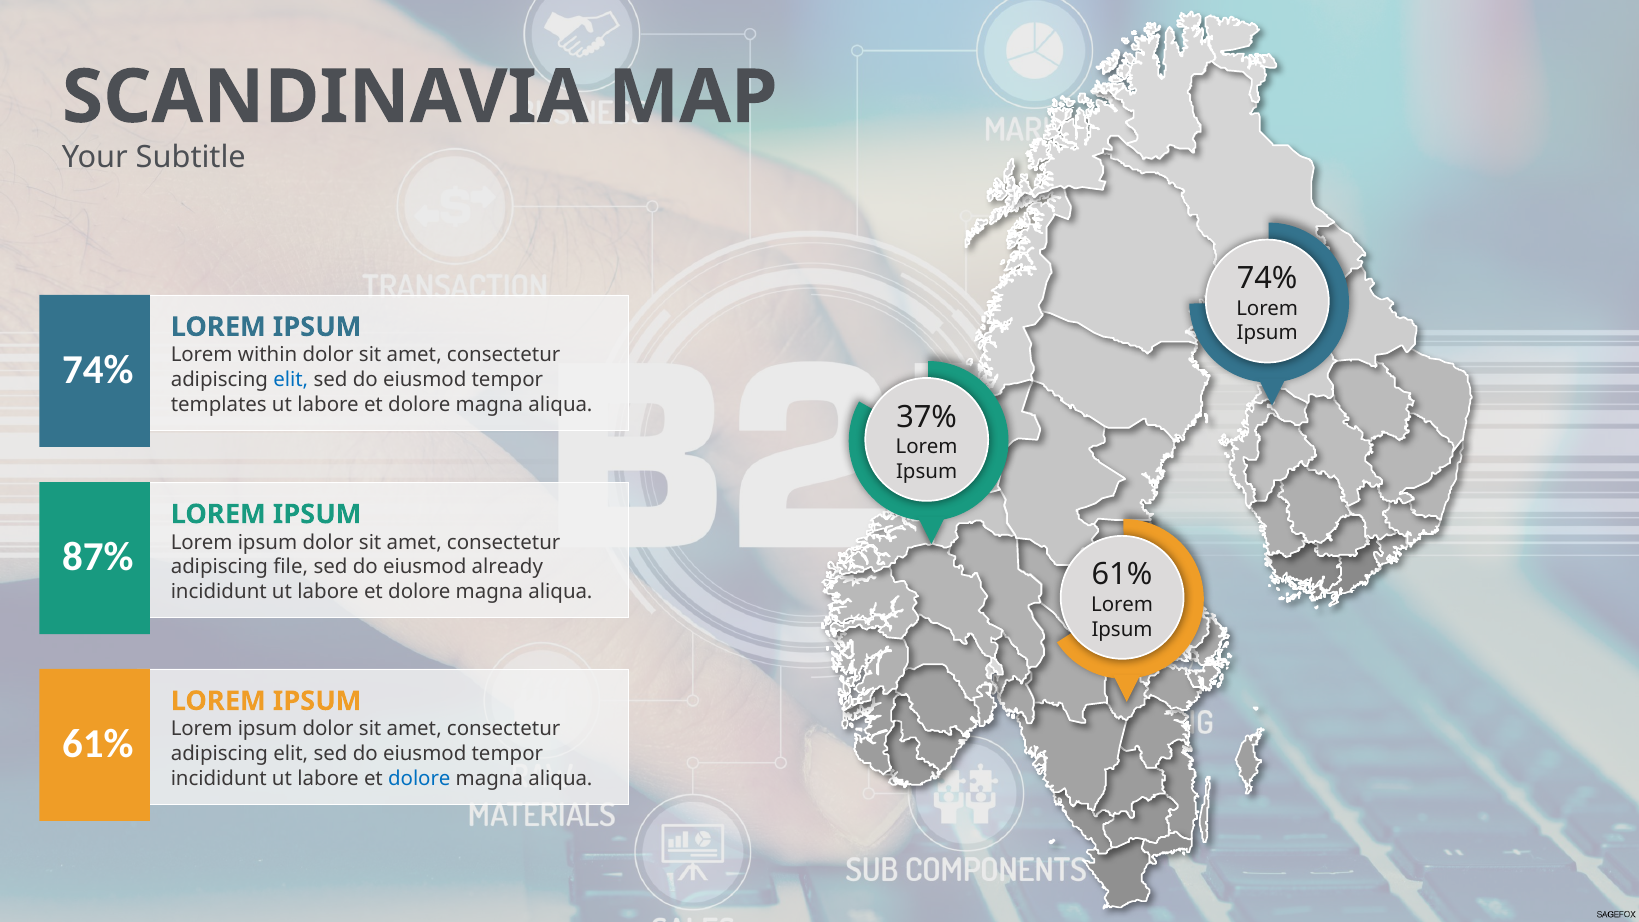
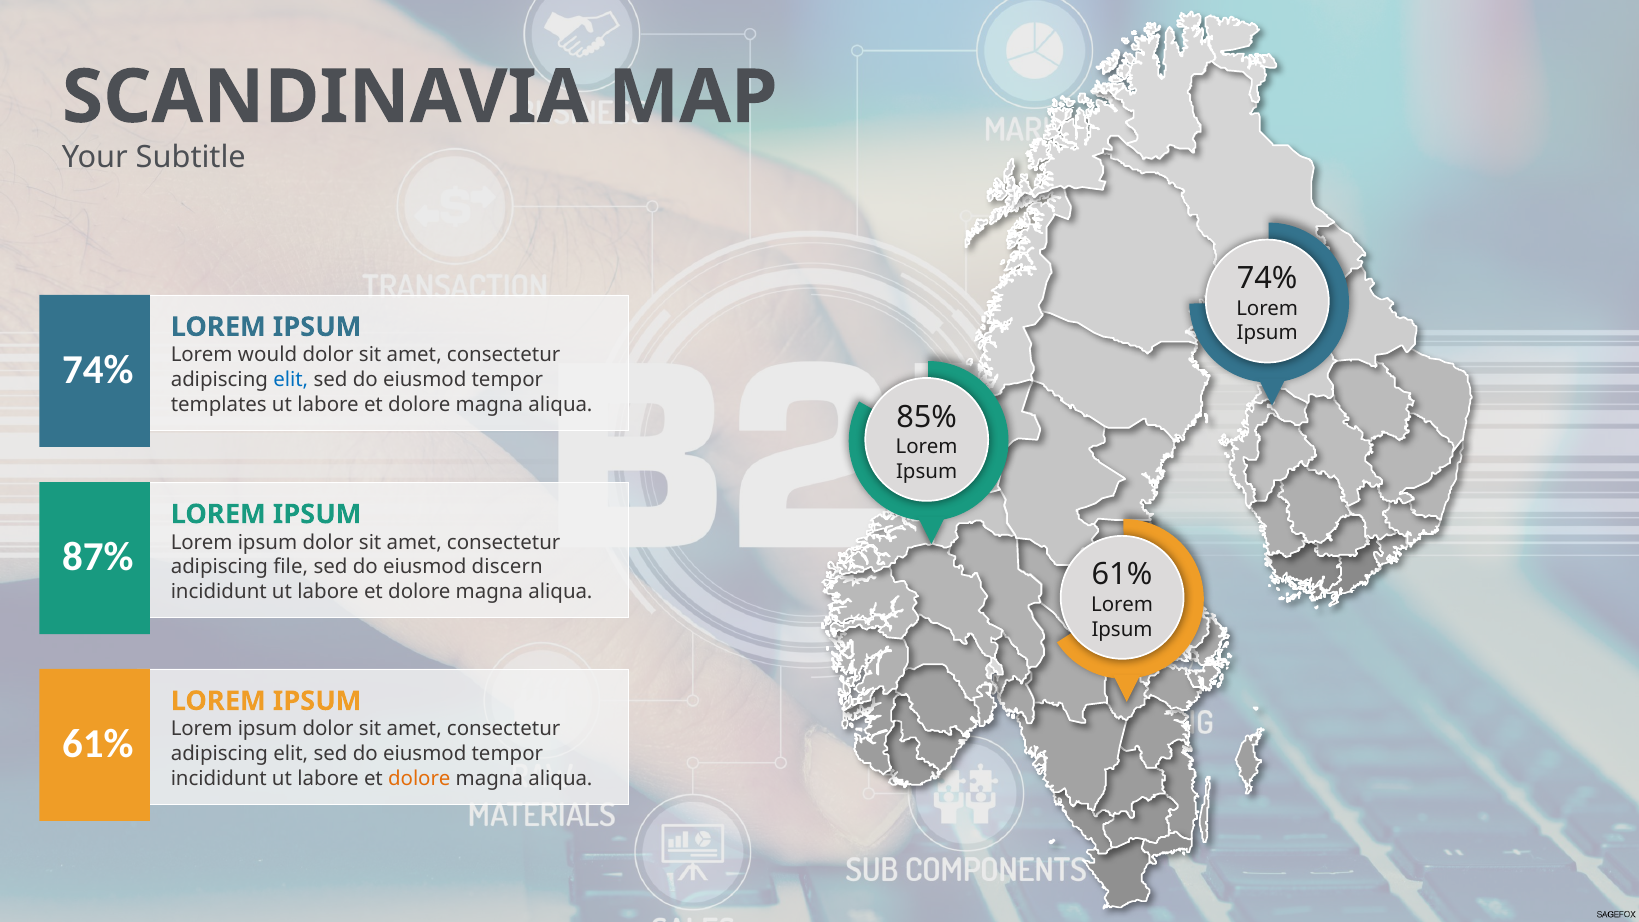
within: within -> would
37%: 37% -> 85%
already: already -> discern
dolore at (419, 778) colour: blue -> orange
